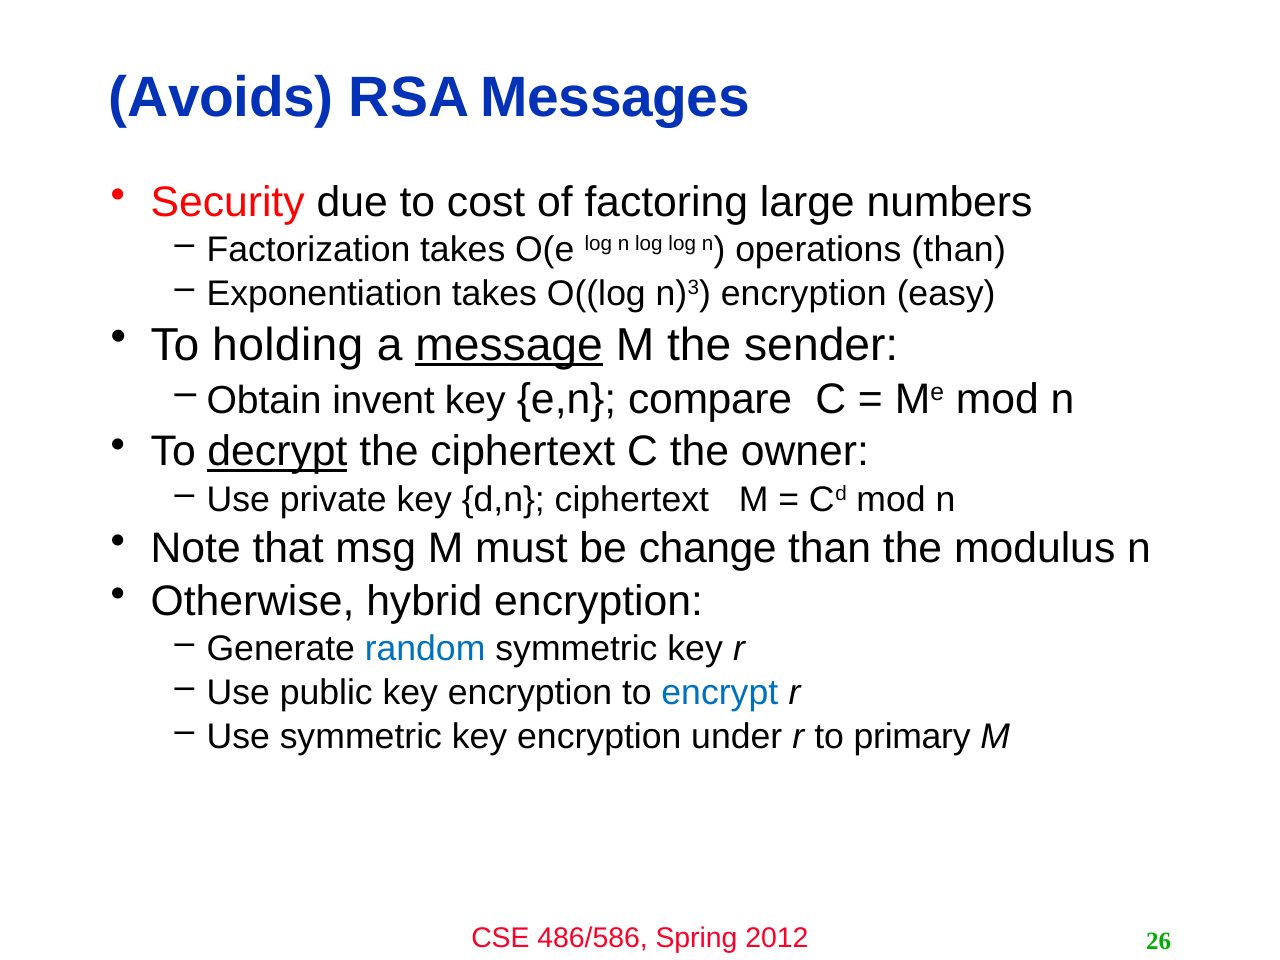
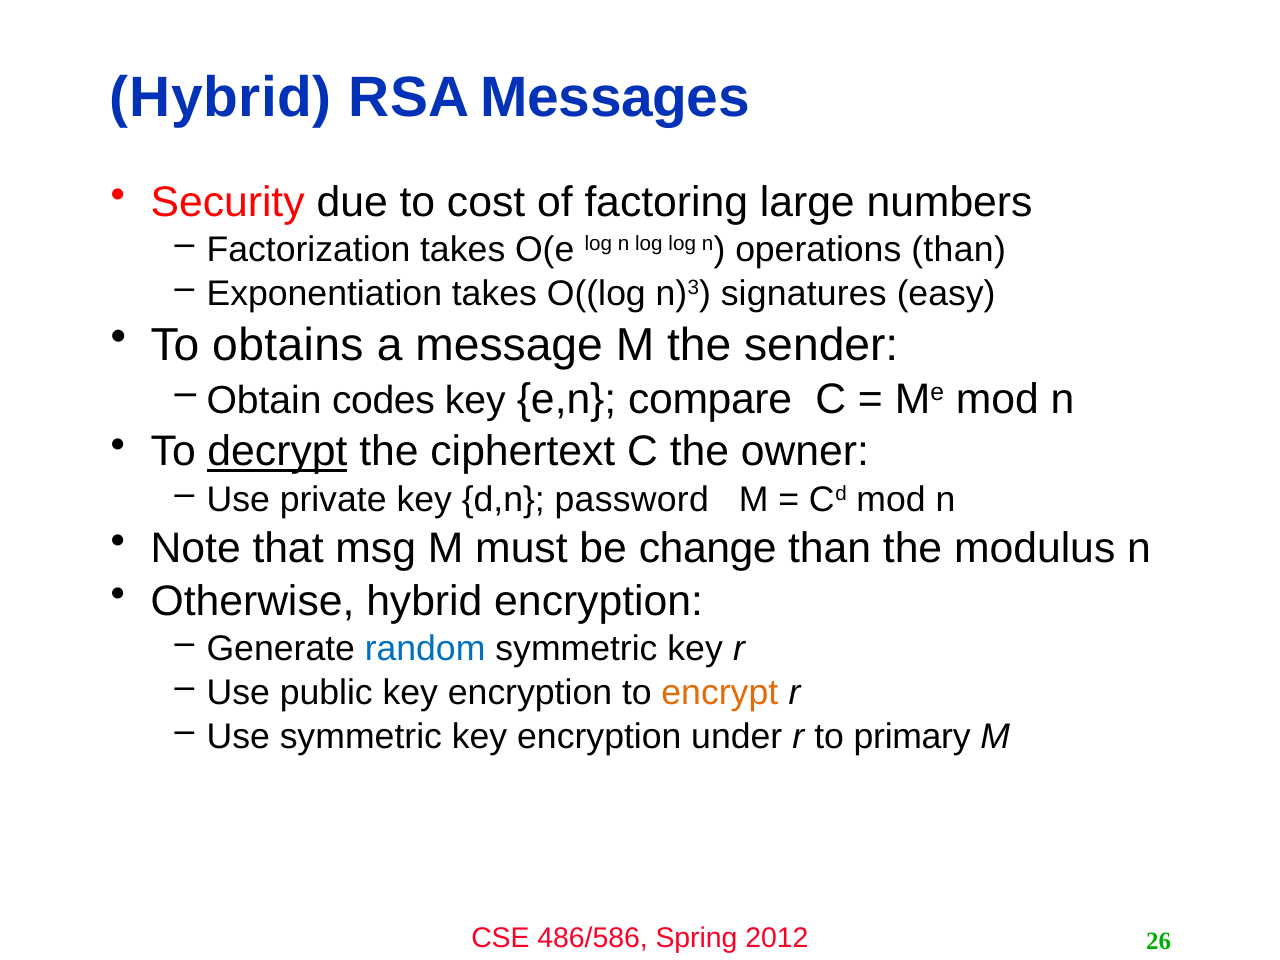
Avoids at (221, 97): Avoids -> Hybrid
n)3 encryption: encryption -> signatures
holding: holding -> obtains
message underline: present -> none
invent: invent -> codes
d,n ciphertext: ciphertext -> password
encrypt colour: blue -> orange
